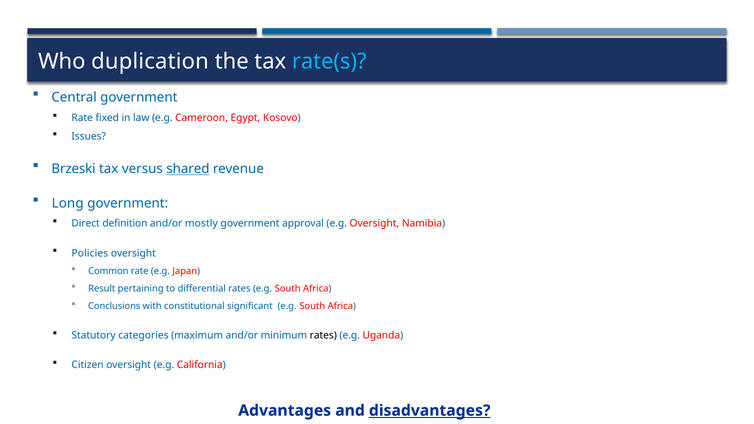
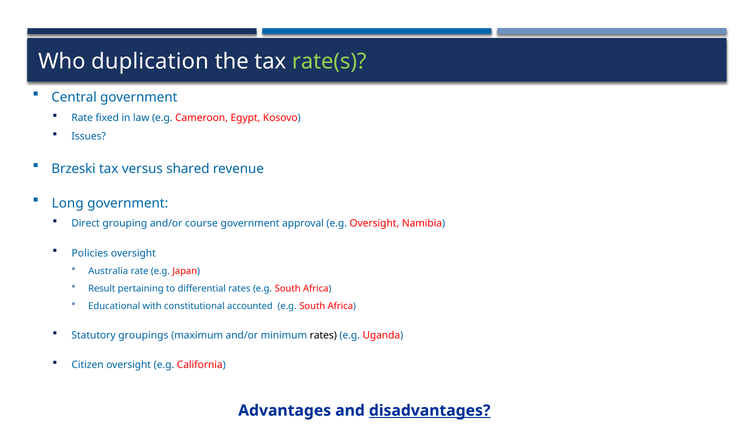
rate(s colour: light blue -> light green
shared underline: present -> none
definition: definition -> grouping
mostly: mostly -> course
Common: Common -> Australia
Conclusions: Conclusions -> Educational
significant: significant -> accounted
categories: categories -> groupings
